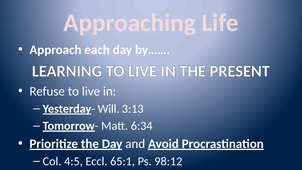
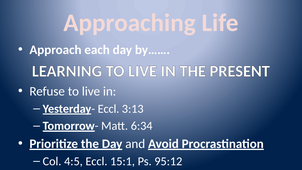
Yesterday- Will: Will -> Eccl
65:1: 65:1 -> 15:1
98:12: 98:12 -> 95:12
